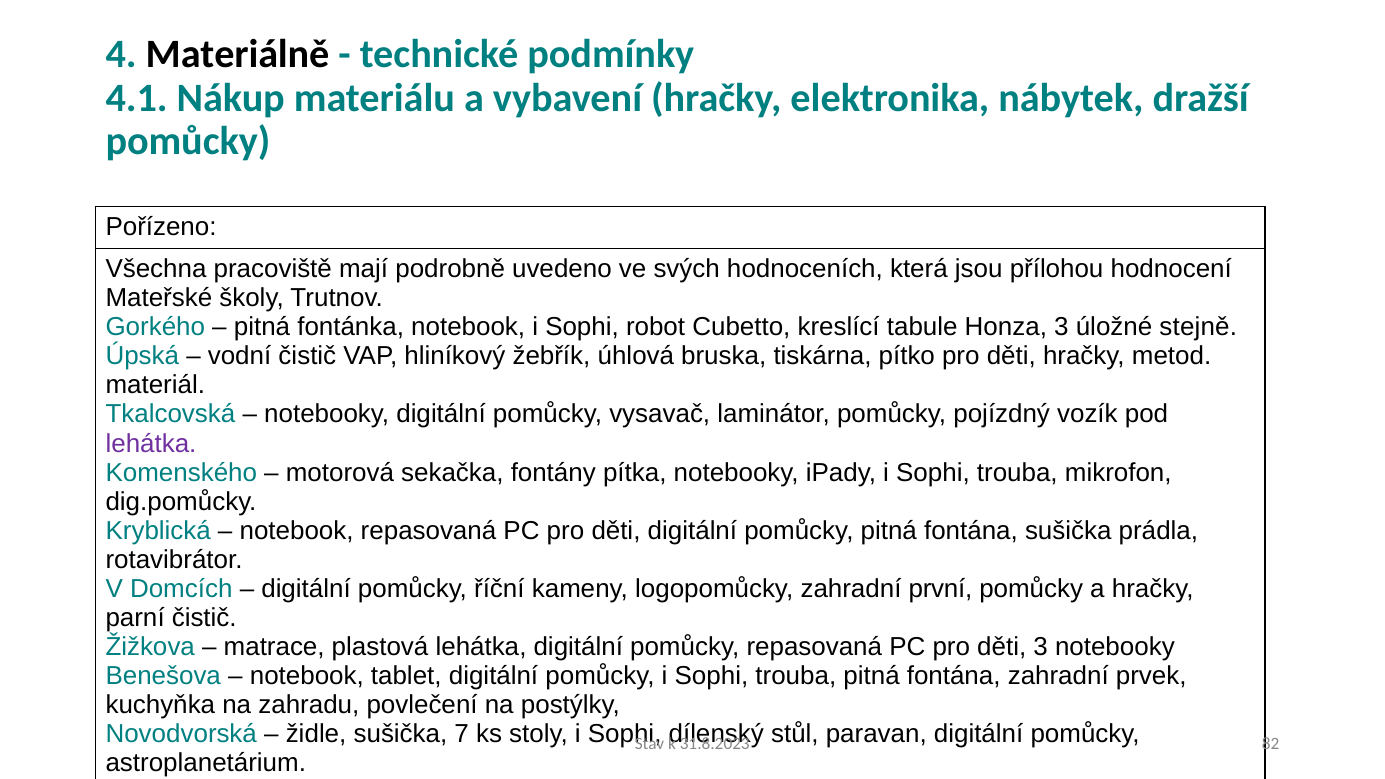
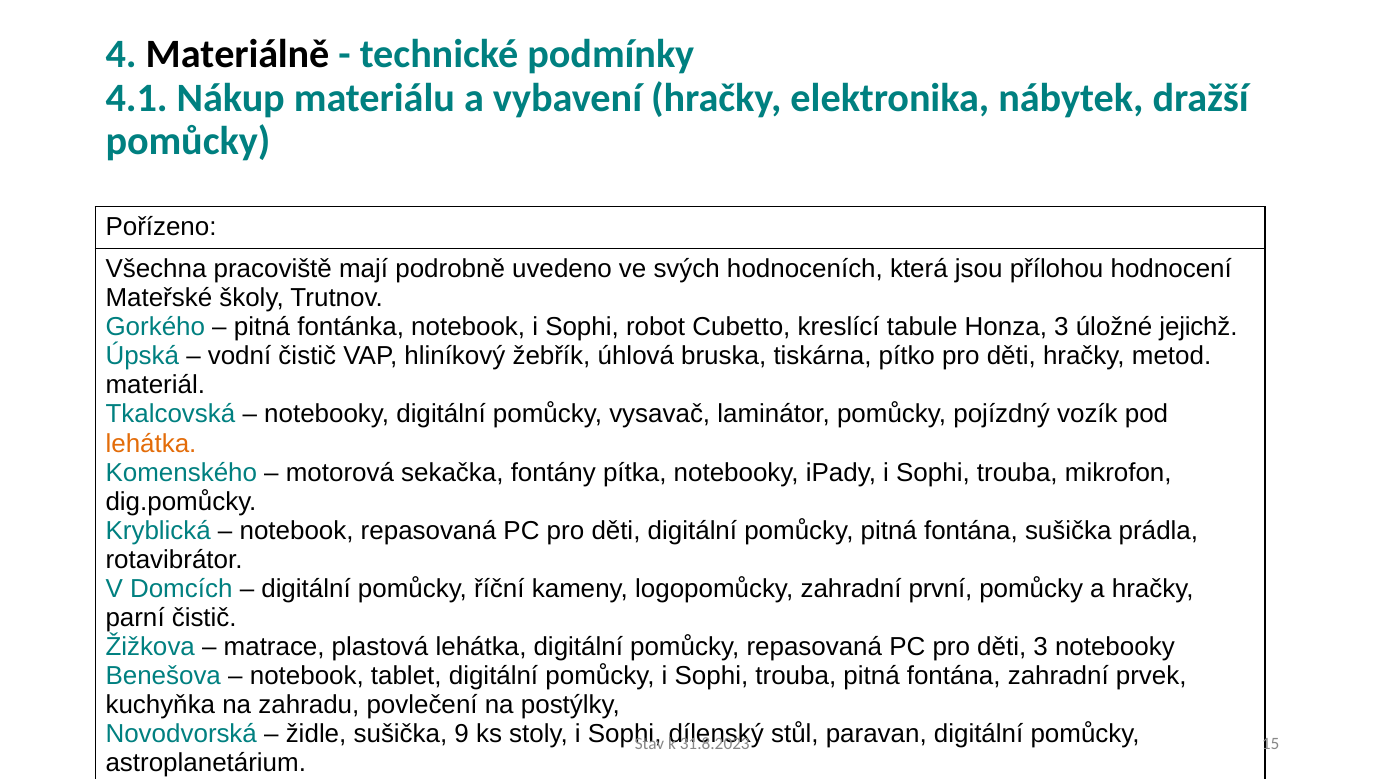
stejně: stejně -> jejichž
lehátka at (151, 443) colour: purple -> orange
7: 7 -> 9
82: 82 -> 15
